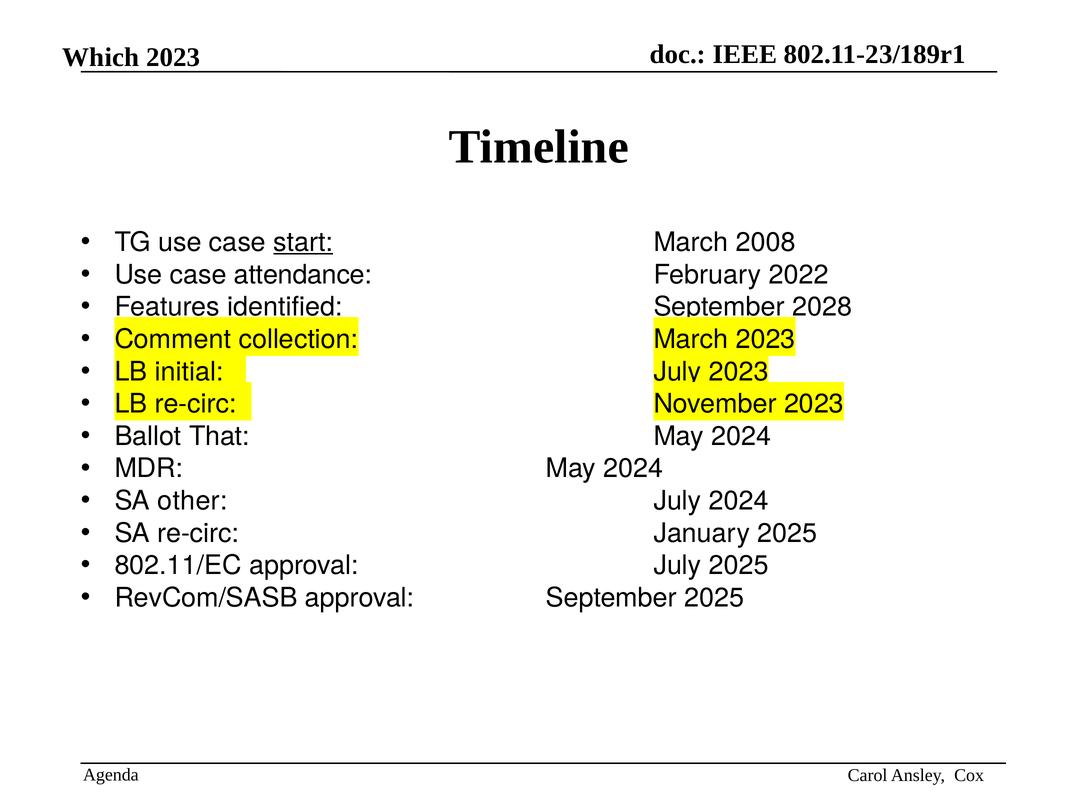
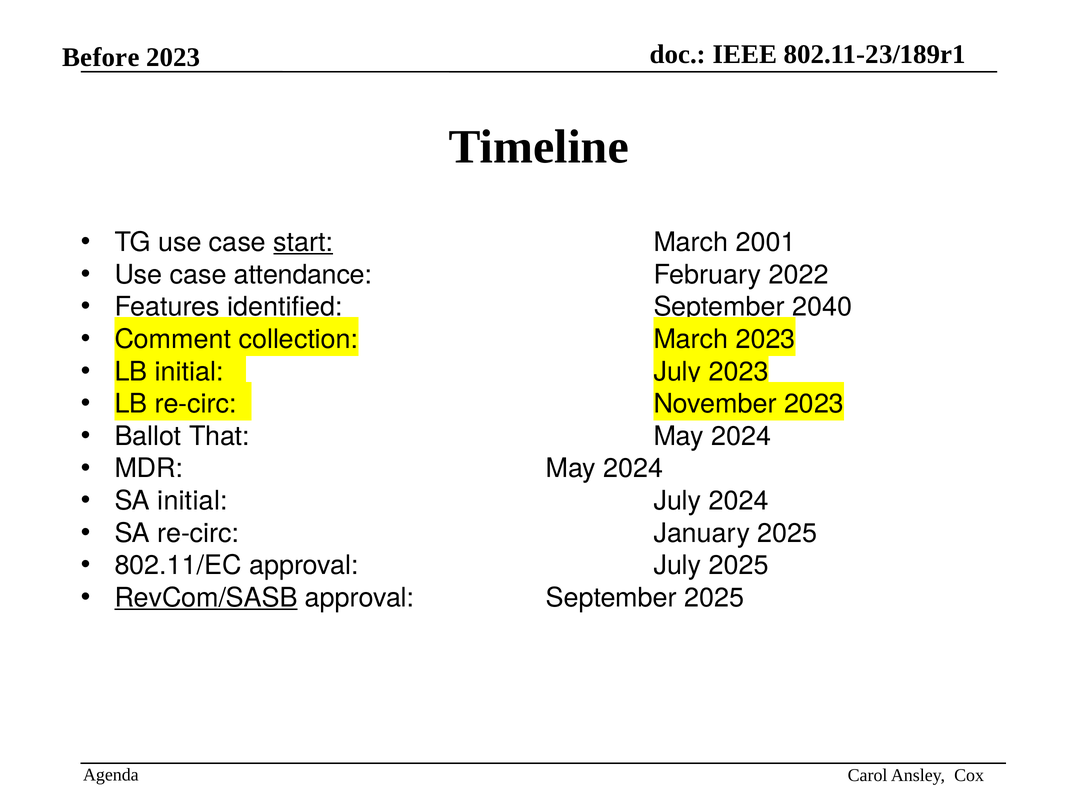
Which: Which -> Before
2008: 2008 -> 2001
2028: 2028 -> 2040
SA other: other -> initial
RevCom/SASB underline: none -> present
